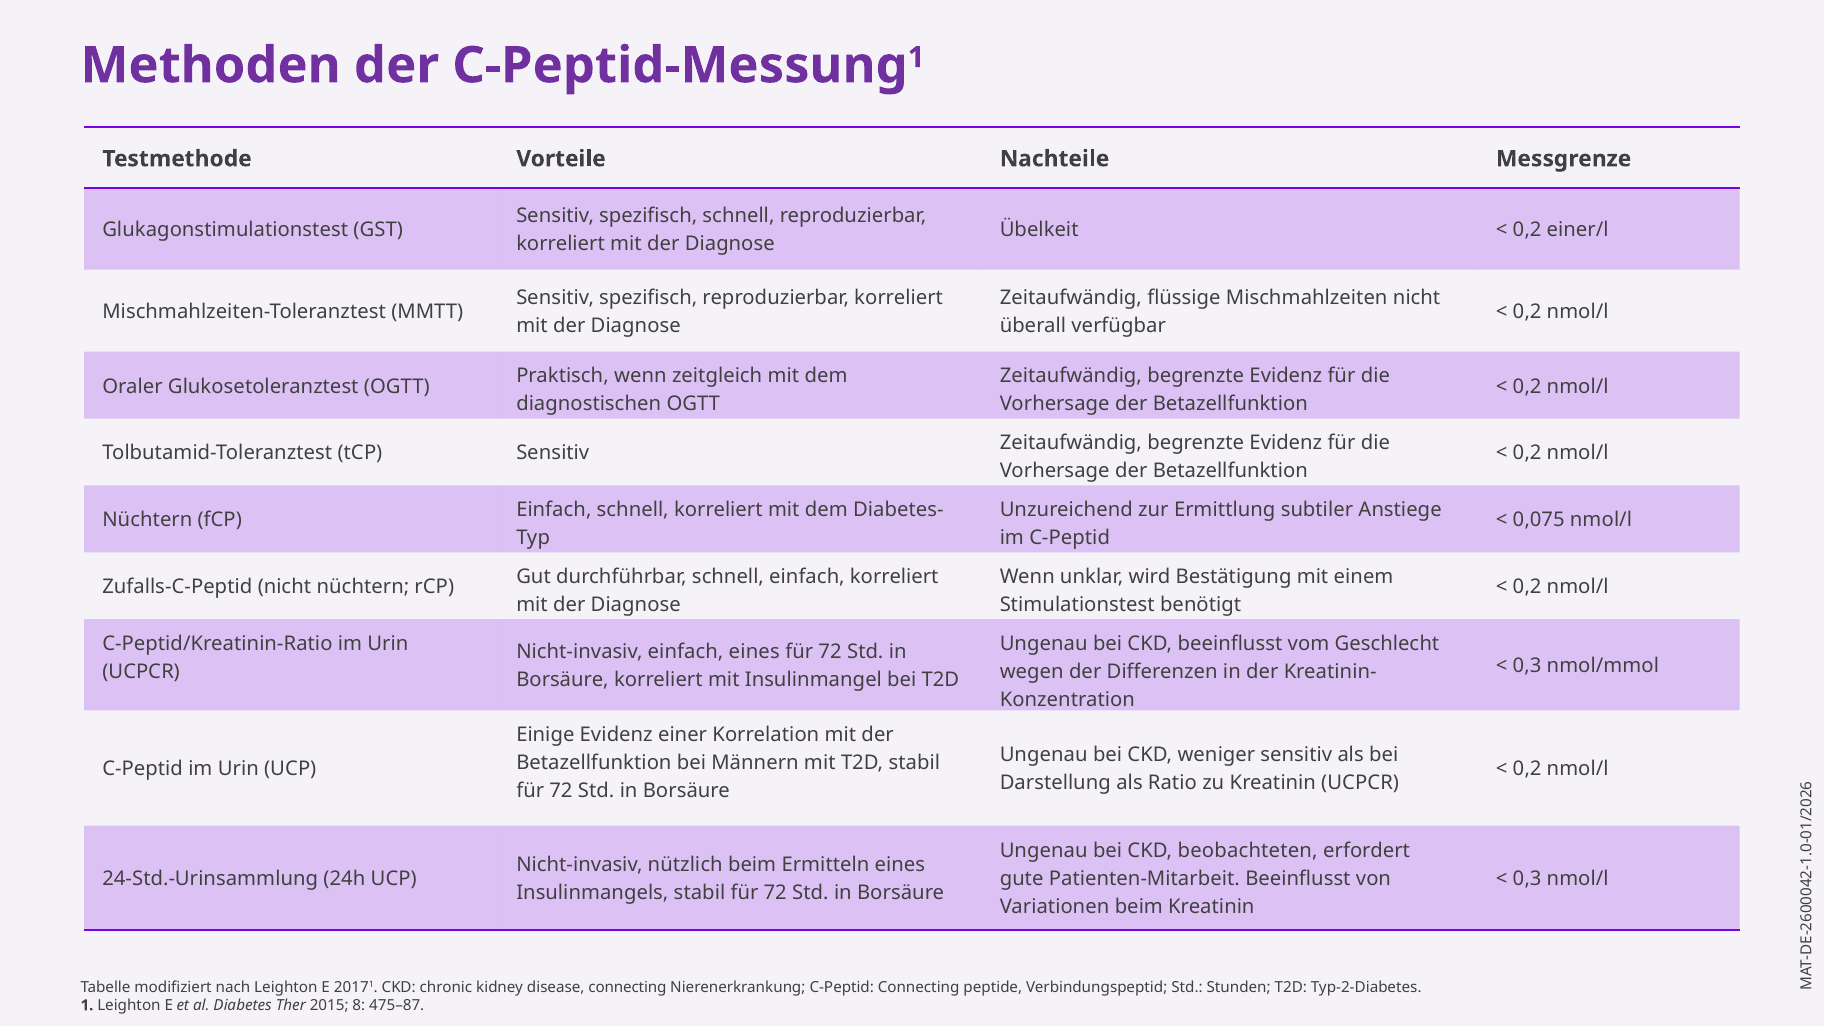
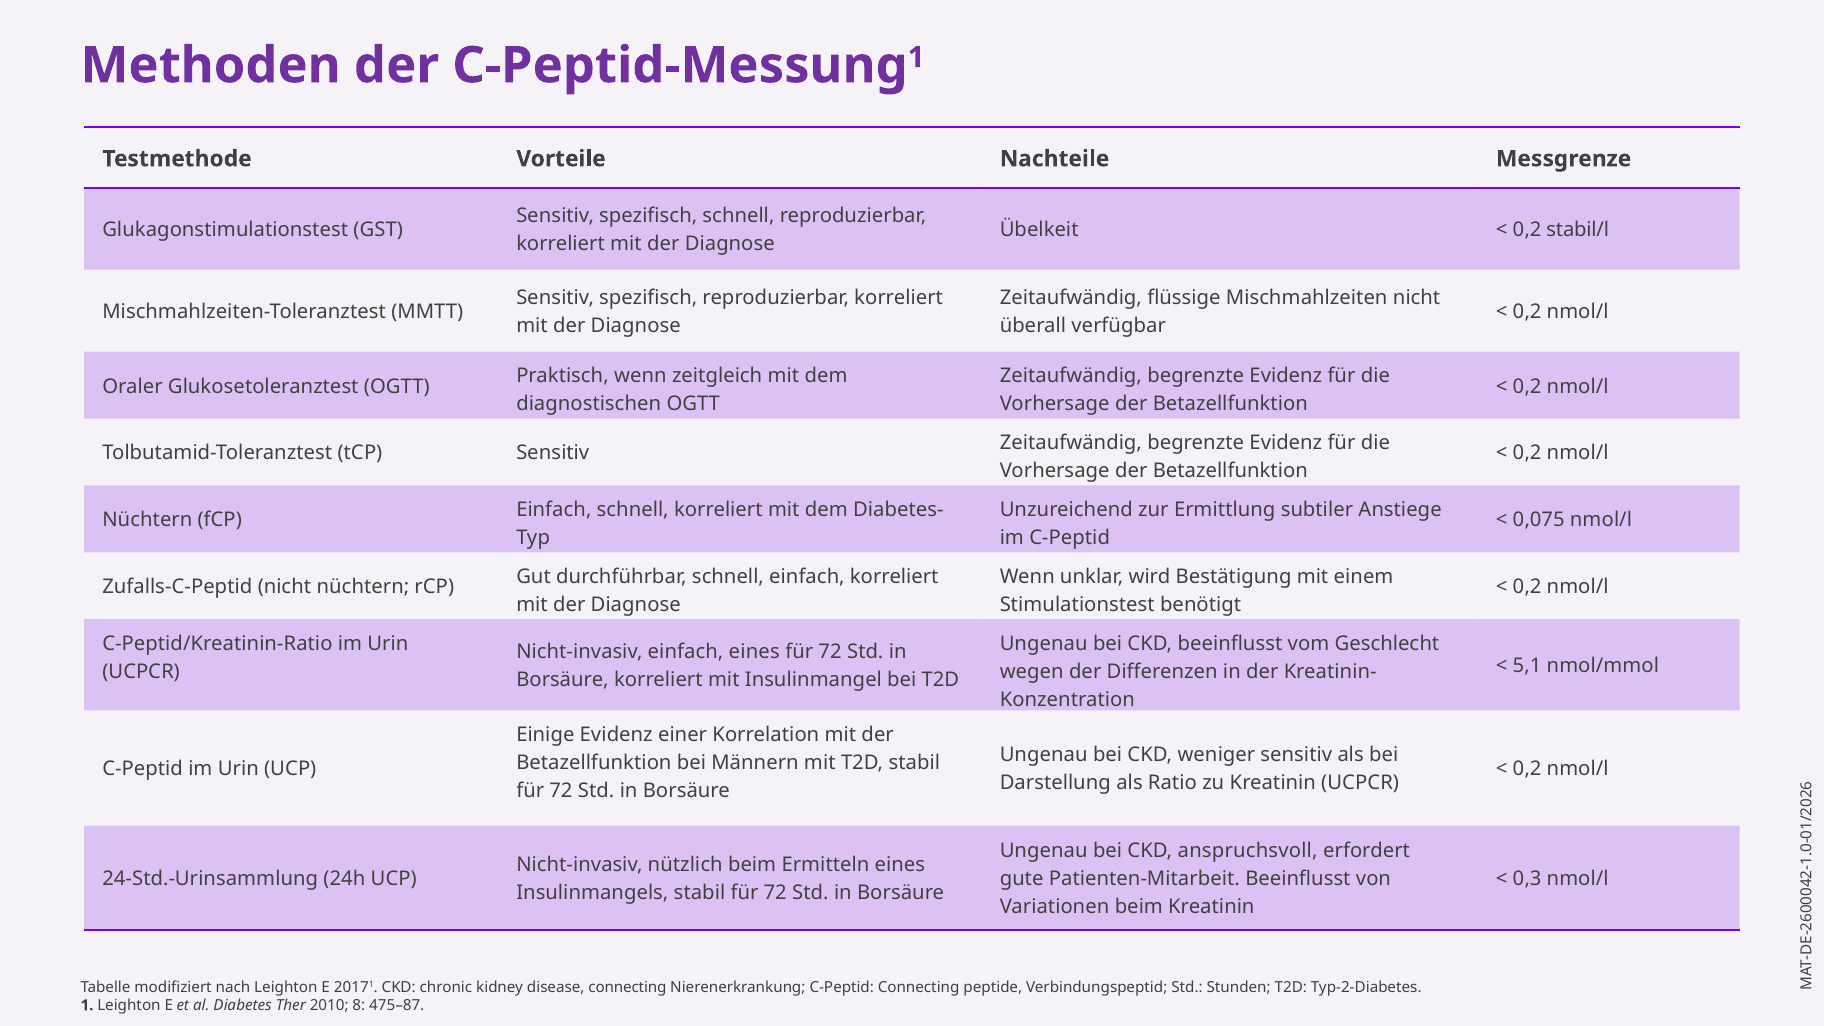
einer/l: einer/l -> stabil/l
0,3 at (1527, 666): 0,3 -> 5,1
beobachteten: beobachteten -> anspruchsvoll
2015: 2015 -> 2010
